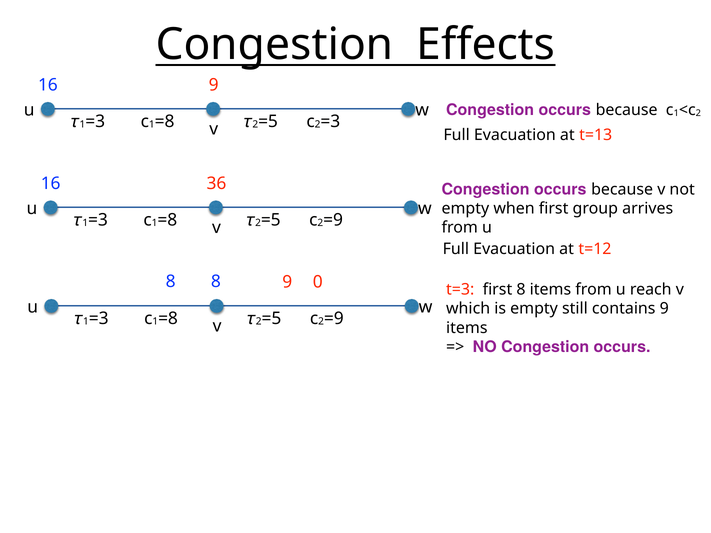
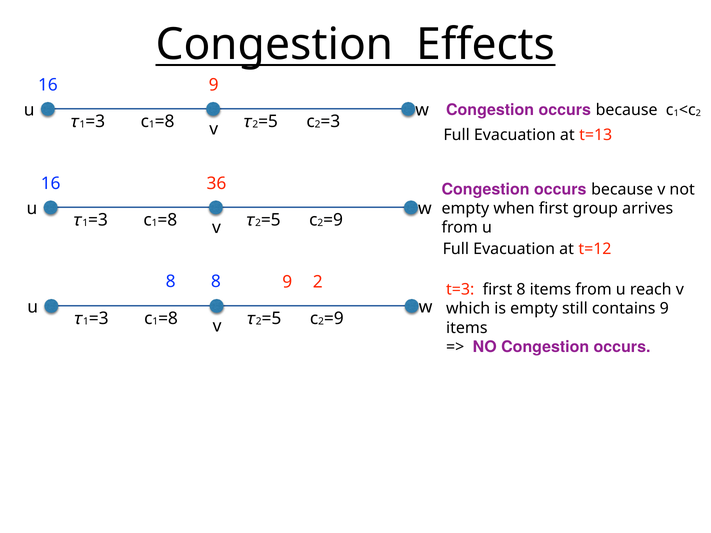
9 0: 0 -> 2
